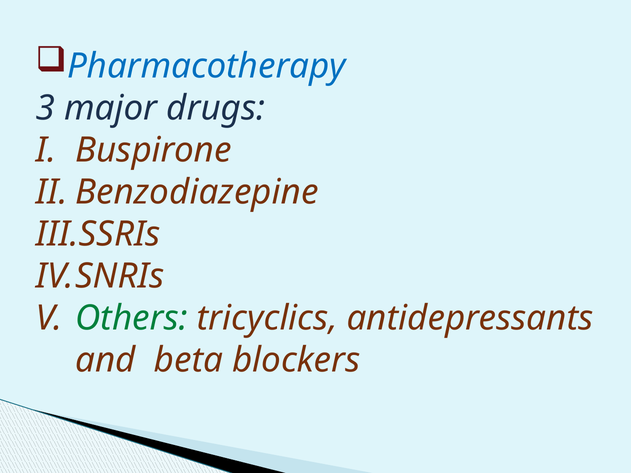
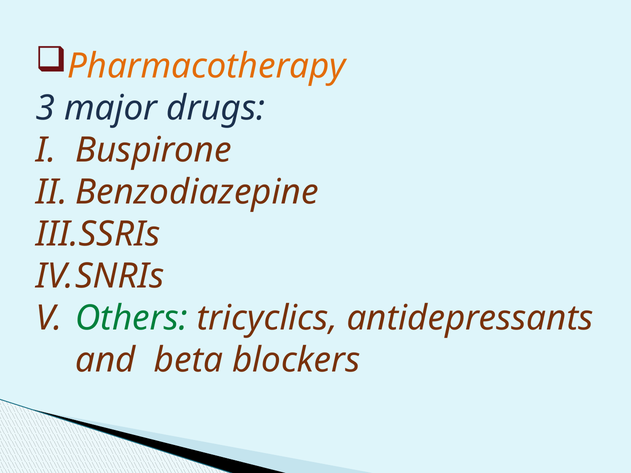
Pharmacotherapy colour: blue -> orange
